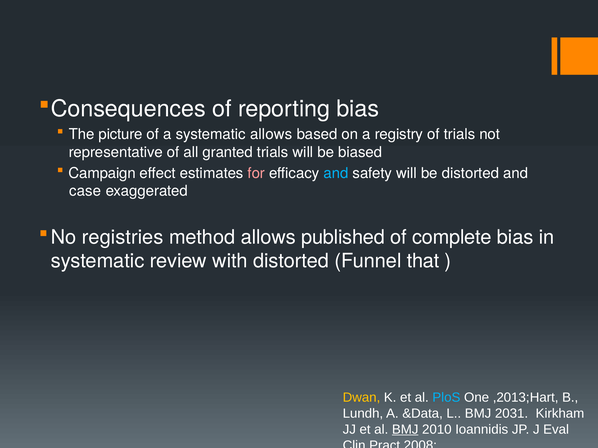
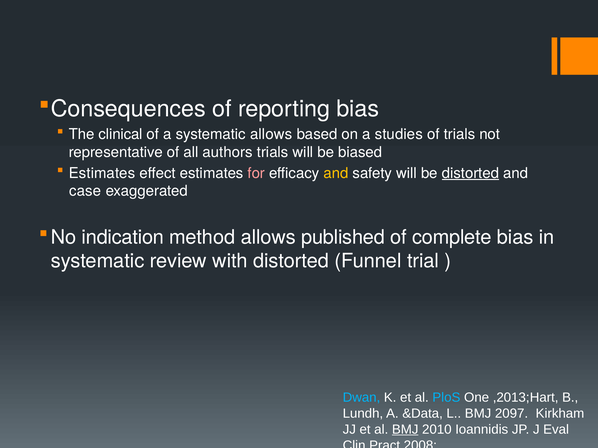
picture: picture -> clinical
registry: registry -> studies
granted: granted -> authors
Campaign at (102, 173): Campaign -> Estimates
and at (336, 173) colour: light blue -> yellow
distorted at (470, 173) underline: none -> present
registries: registries -> indication
that: that -> trial
Dwan colour: yellow -> light blue
2031: 2031 -> 2097
